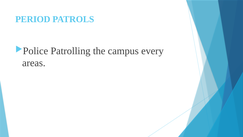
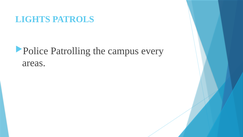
PERIOD: PERIOD -> LIGHTS
